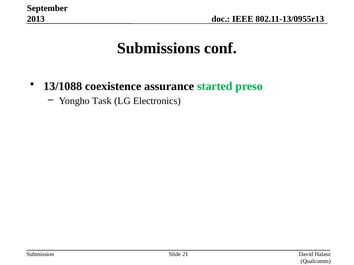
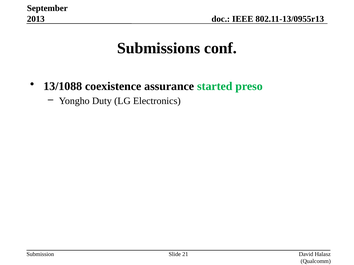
Task: Task -> Duty
